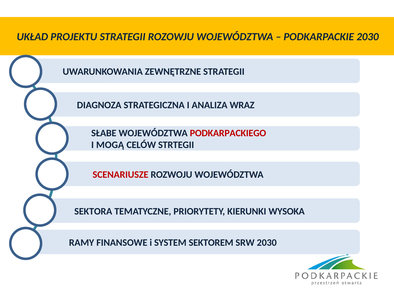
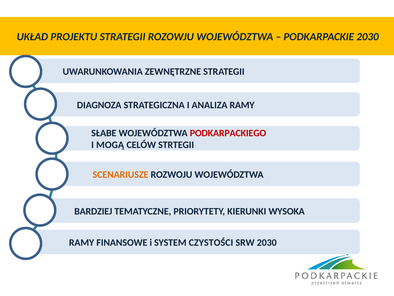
ANALIZA WRAZ: WRAZ -> RAMY
SCENARIUSZE colour: red -> orange
SEKTORA: SEKTORA -> BARDZIEJ
SEKTOREM: SEKTOREM -> CZYSTOŚCI
